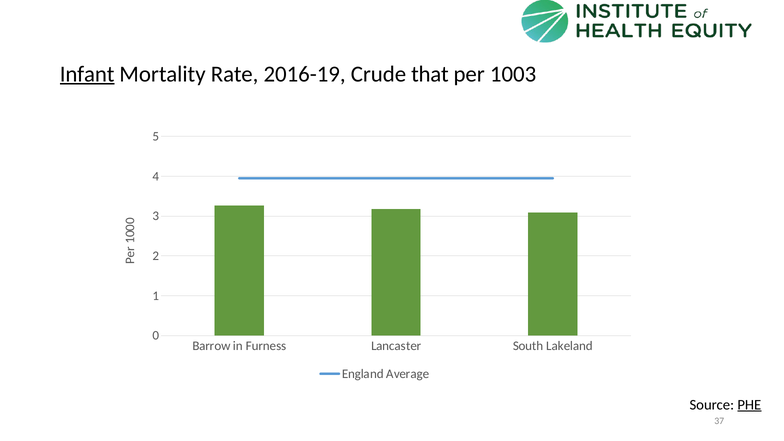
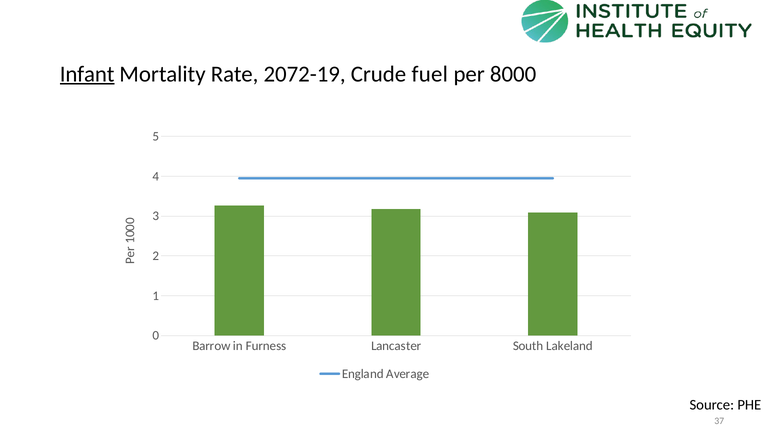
2016-19: 2016-19 -> 2072-19
that: that -> fuel
1003: 1003 -> 8000
PHE underline: present -> none
